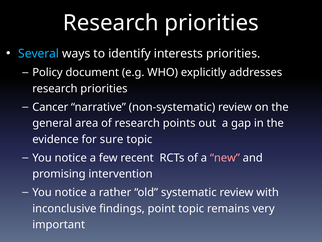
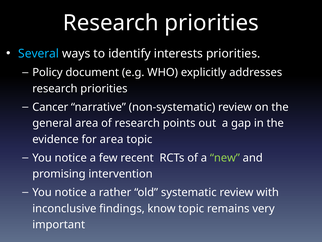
for sure: sure -> area
new colour: pink -> light green
point: point -> know
